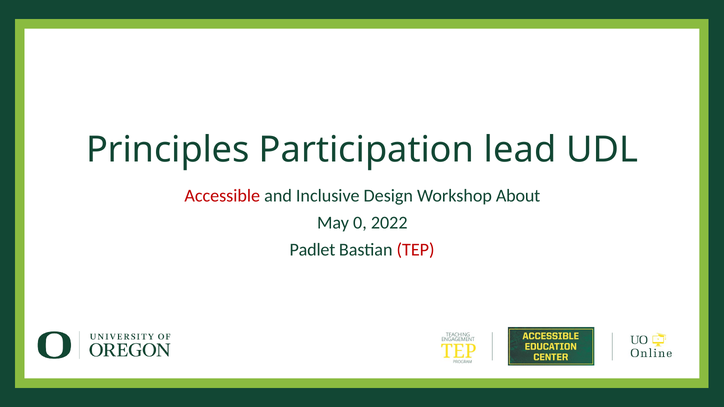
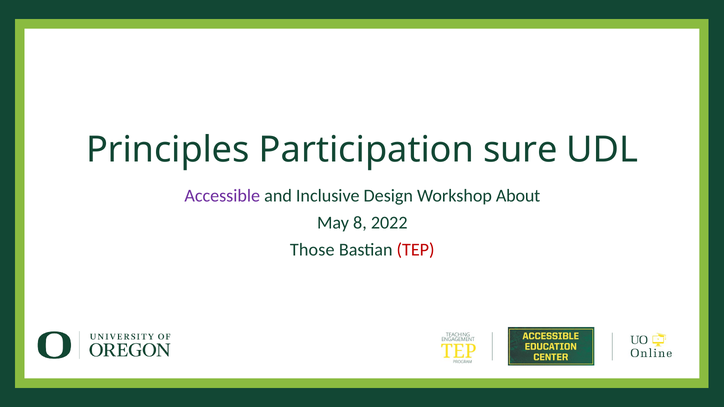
lead: lead -> sure
Accessible colour: red -> purple
0: 0 -> 8
Padlet: Padlet -> Those
